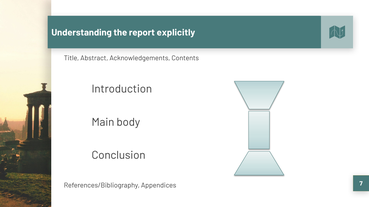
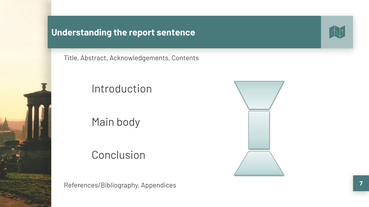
explicitly: explicitly -> sentence
